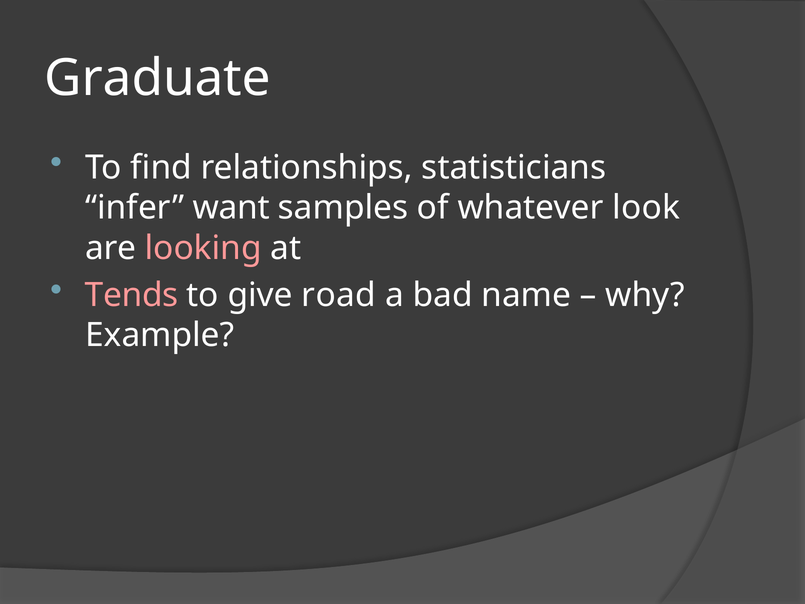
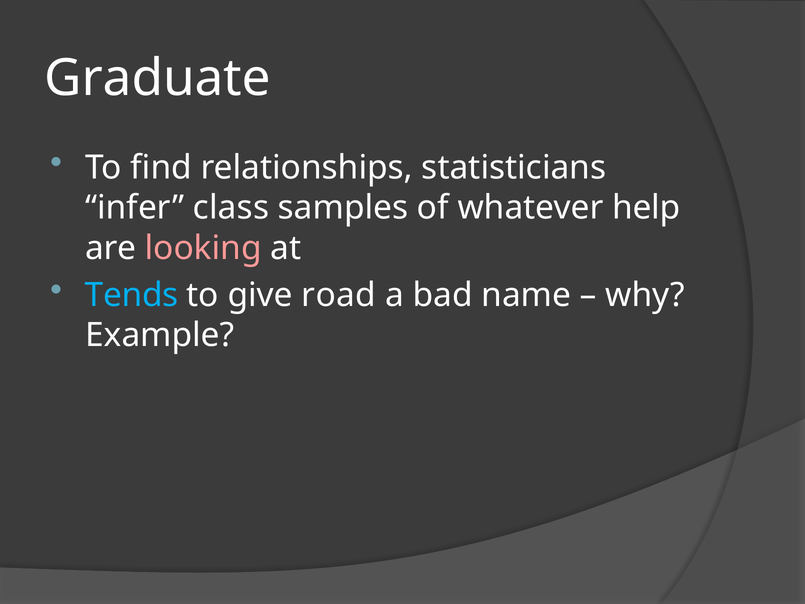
want: want -> class
look: look -> help
Tends colour: pink -> light blue
